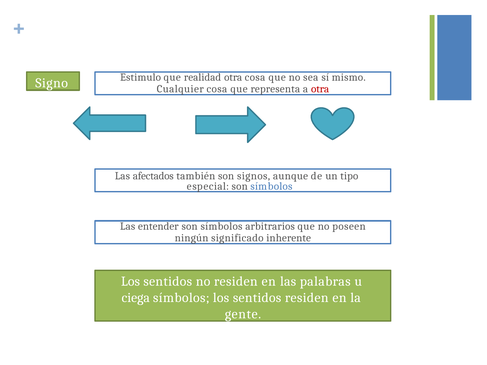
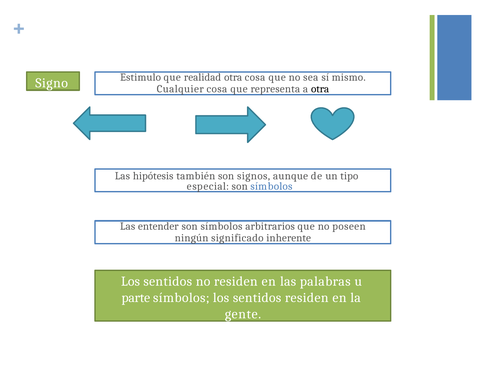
otra at (320, 89) colour: red -> black
afectados: afectados -> hipótesis
ciega: ciega -> parte
